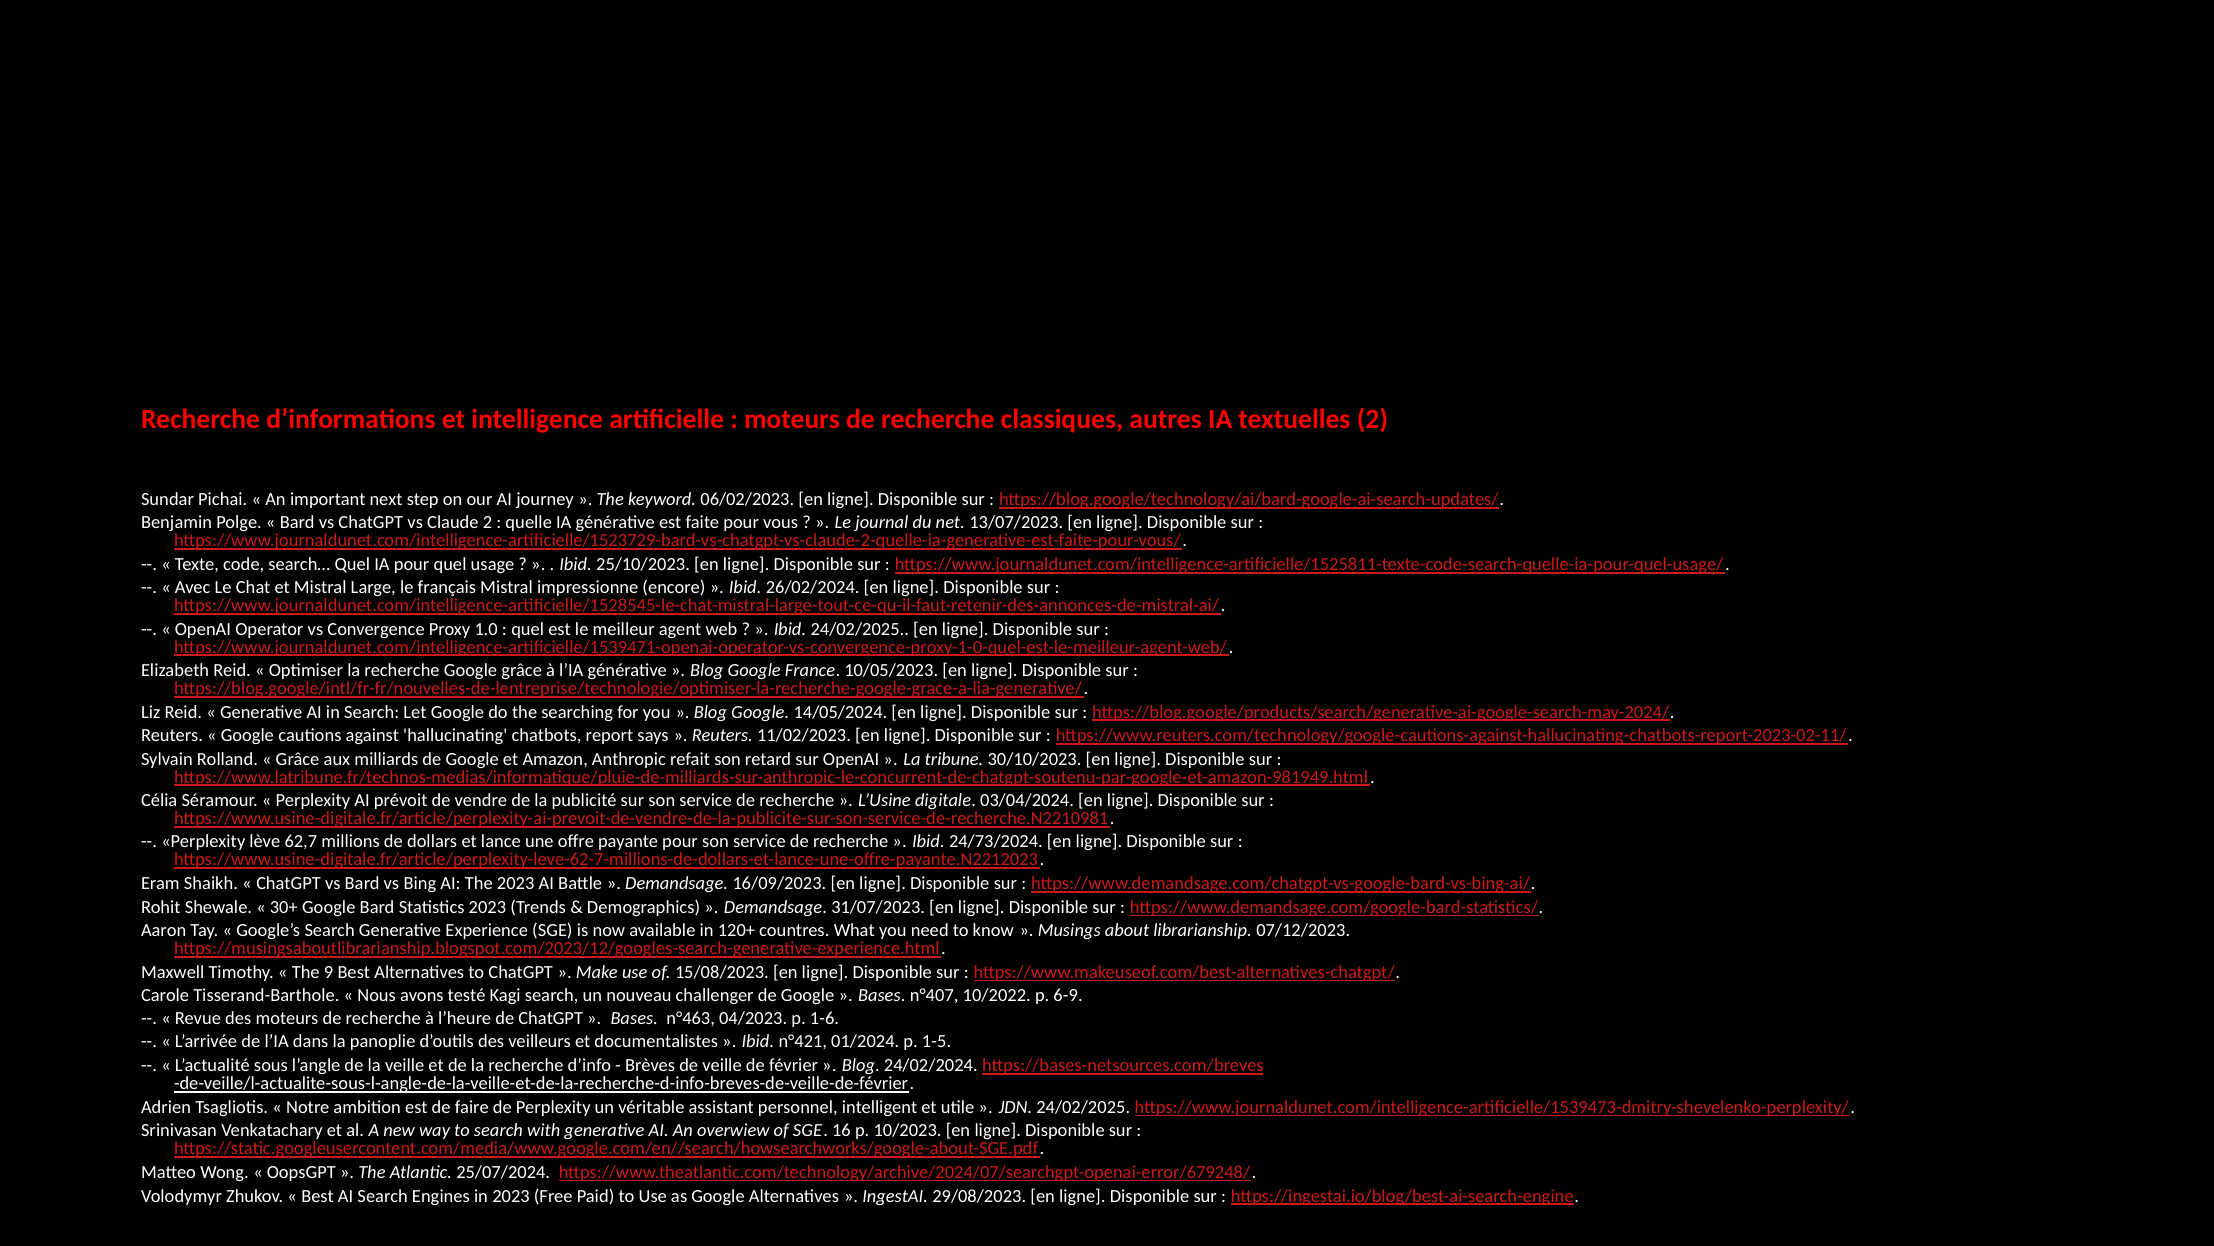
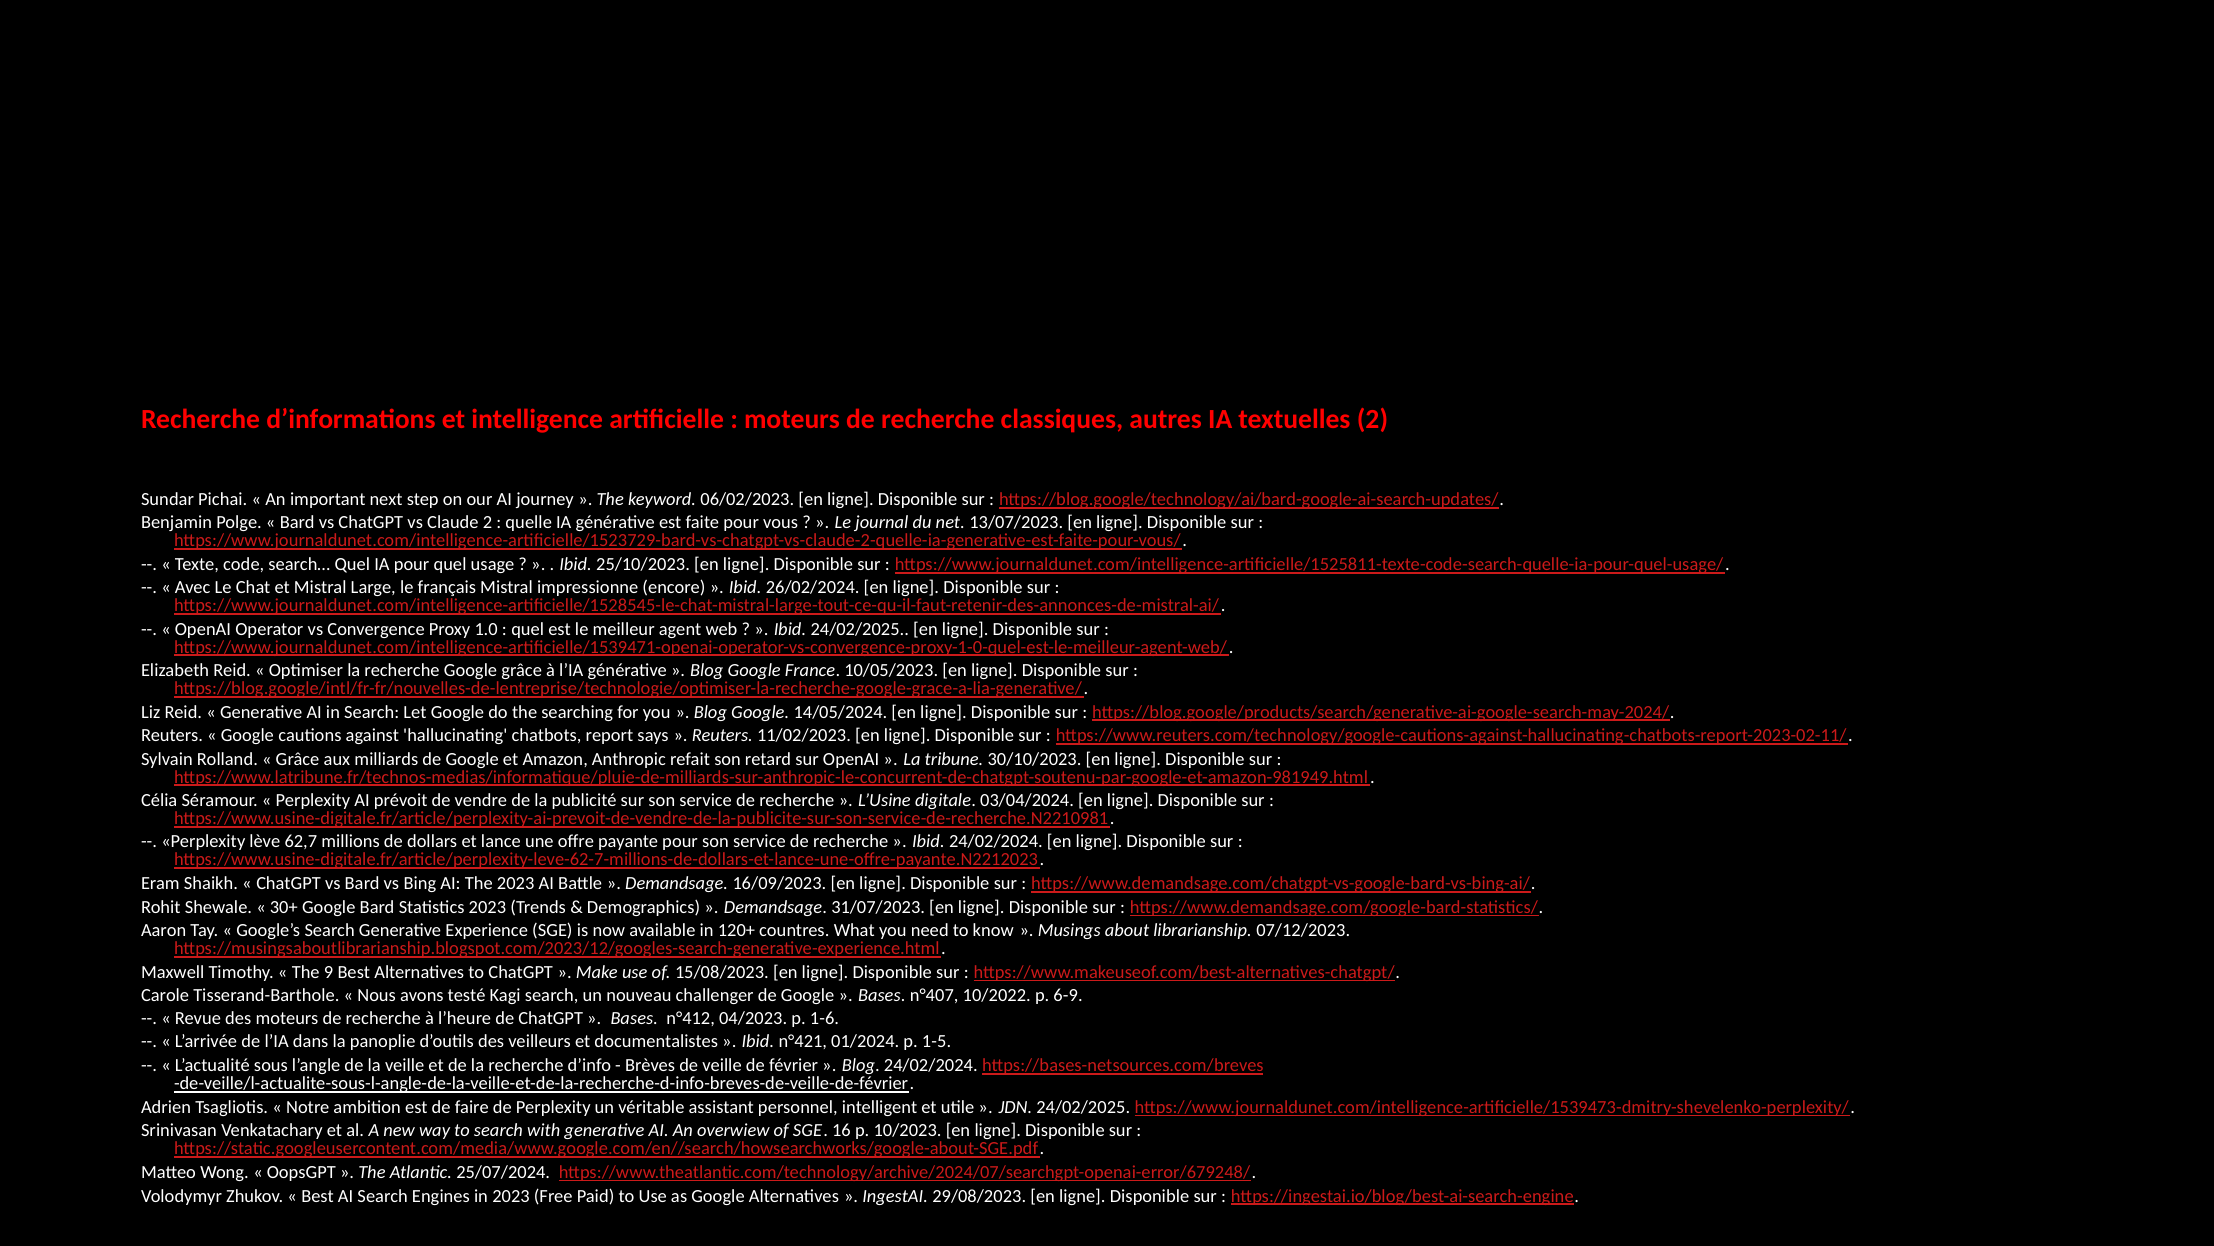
Ibid 24/73/2024: 24/73/2024 -> 24/02/2024
n°463: n°463 -> n°412
